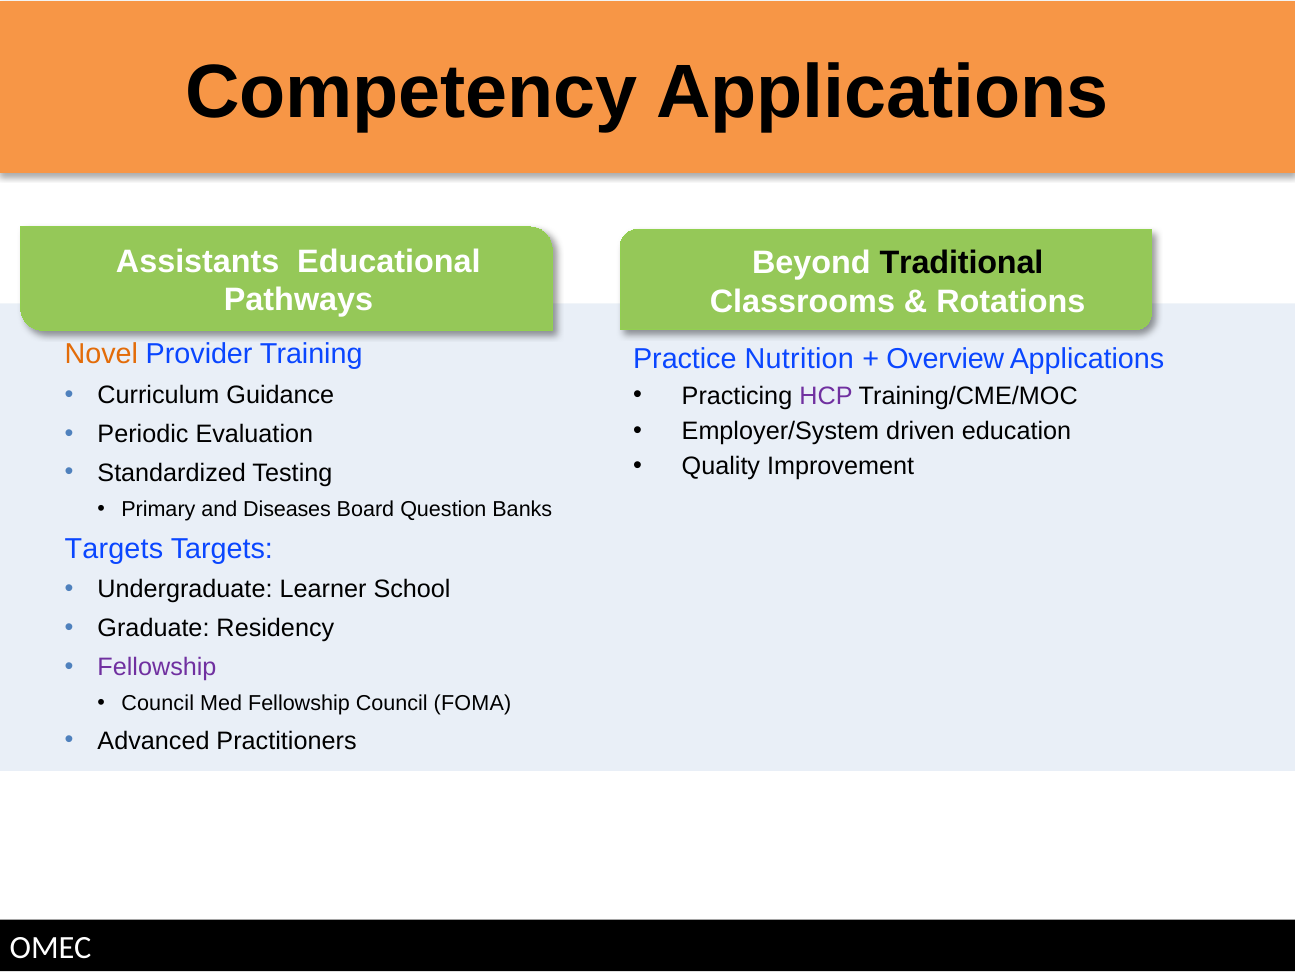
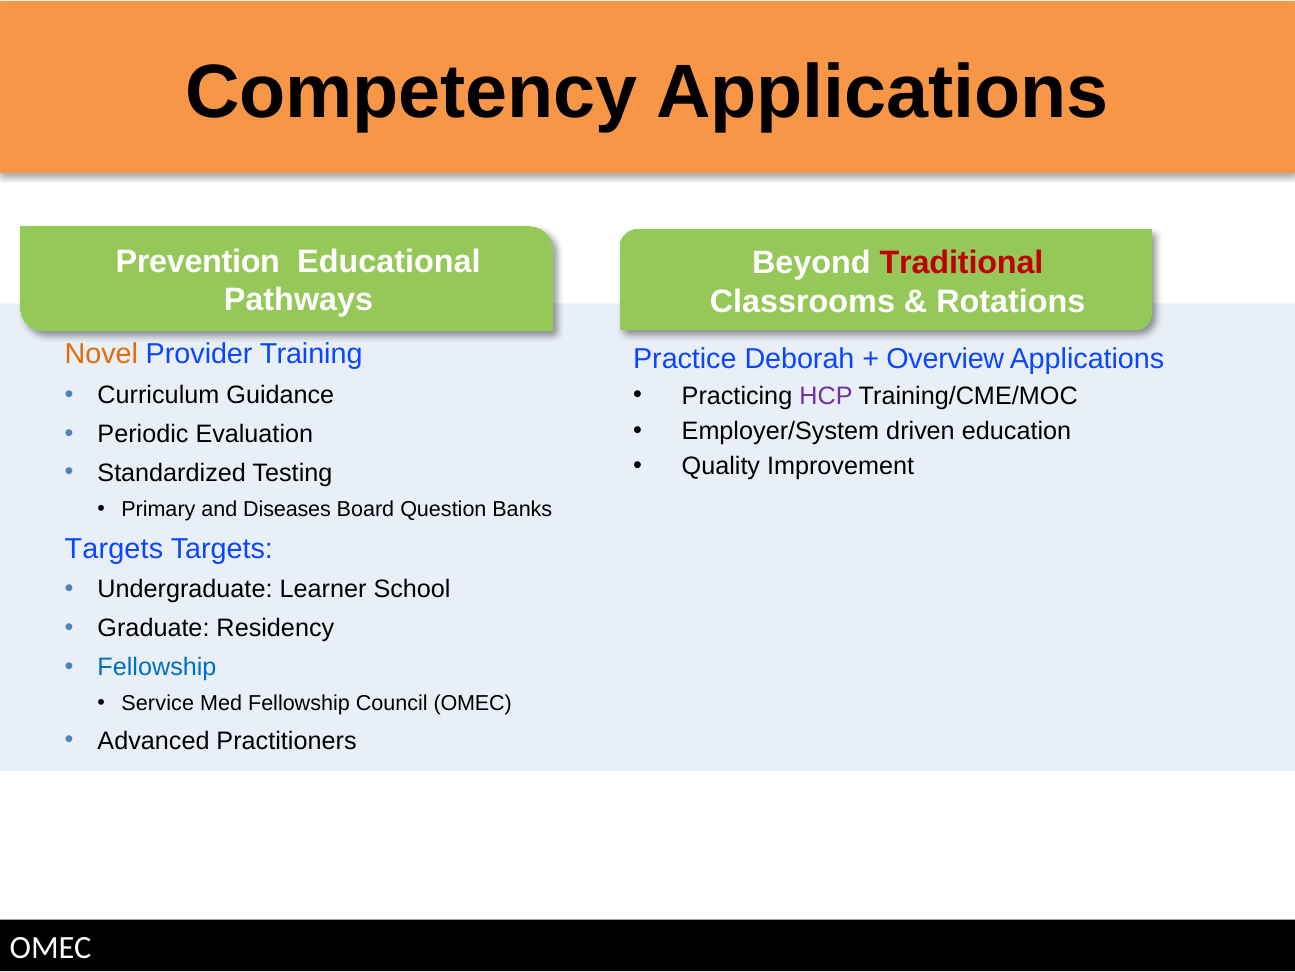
Assistants: Assistants -> Prevention
Traditional colour: black -> red
Nutrition: Nutrition -> Deborah
Fellowship at (157, 667) colour: purple -> blue
Council at (158, 703): Council -> Service
Council FOMA: FOMA -> OMEC
